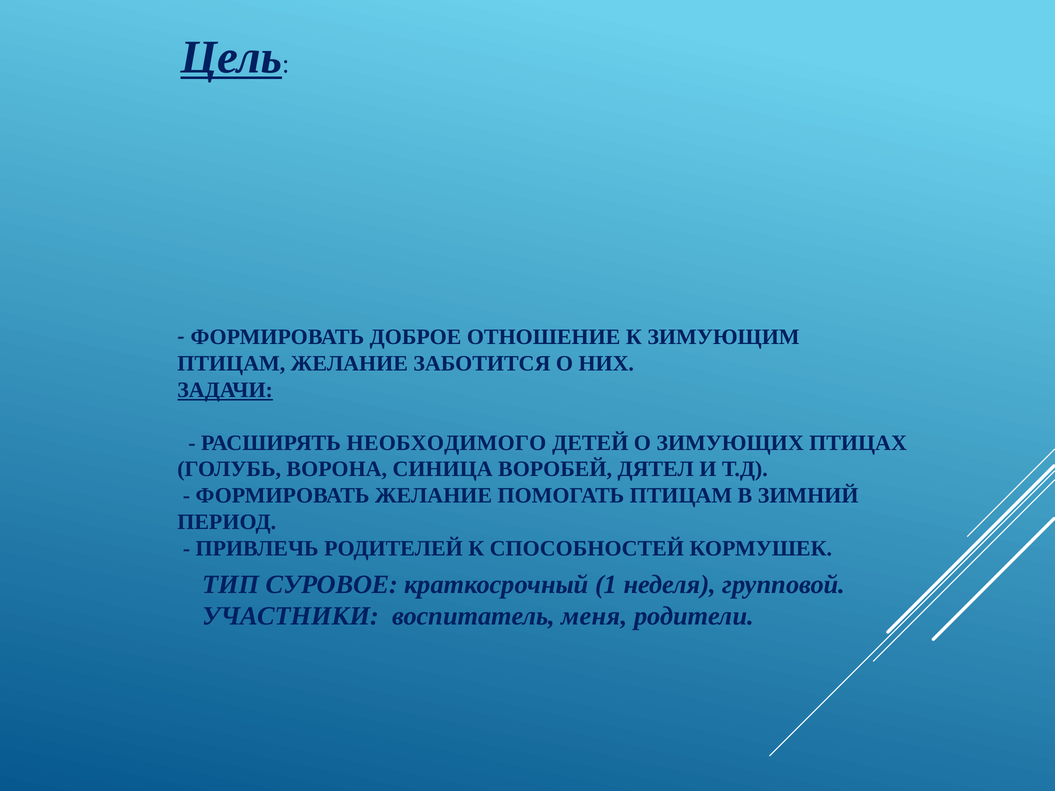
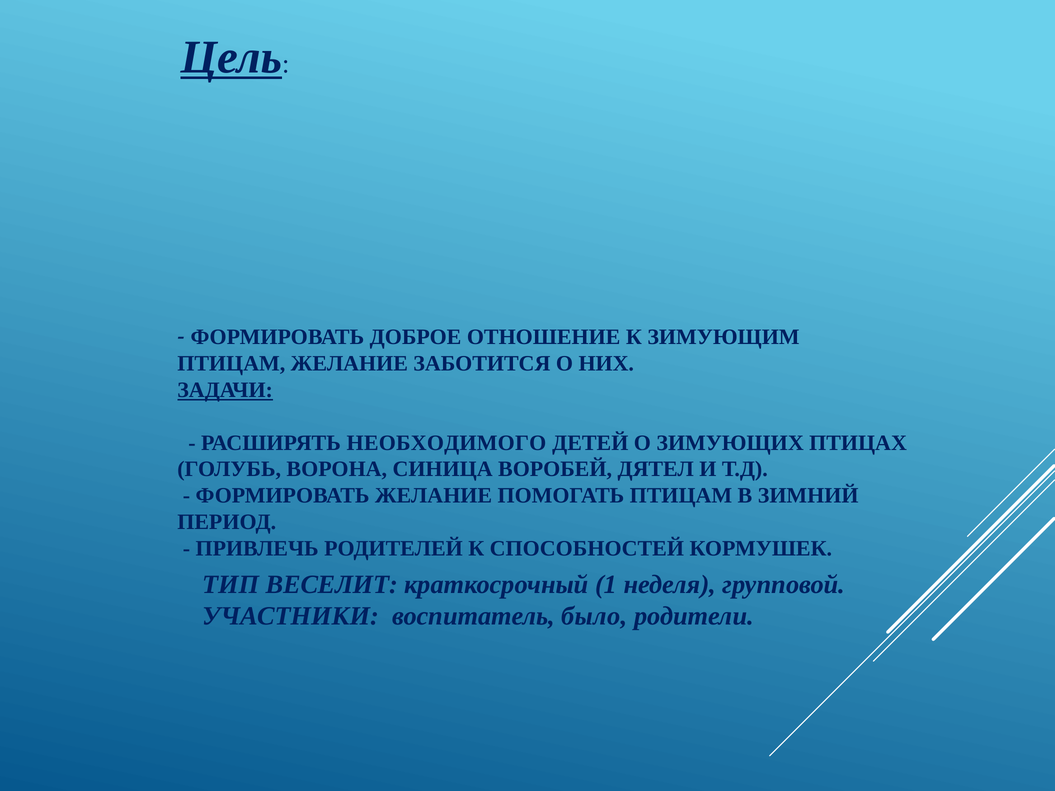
СУРОВОЕ: СУРОВОЕ -> ВЕСЕЛИТ
меня: меня -> было
